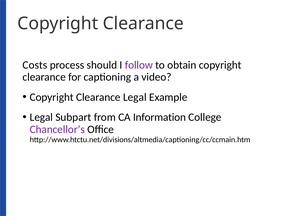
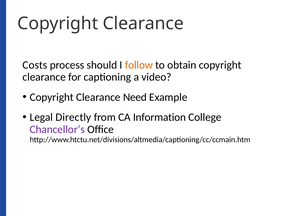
follow colour: purple -> orange
Clearance Legal: Legal -> Need
Subpart: Subpart -> Directly
